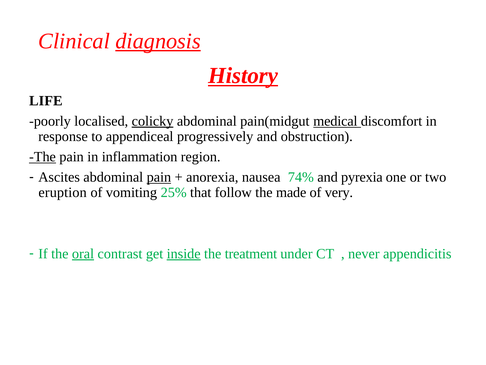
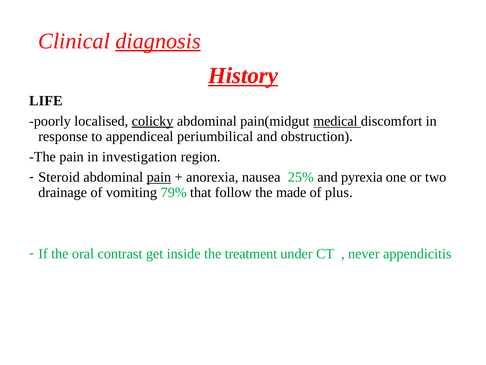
progressively: progressively -> periumbilical
The at (43, 157) underline: present -> none
inflammation: inflammation -> investigation
Ascites: Ascites -> Steroid
74%: 74% -> 25%
eruption: eruption -> drainage
25%: 25% -> 79%
very: very -> plus
oral underline: present -> none
inside underline: present -> none
